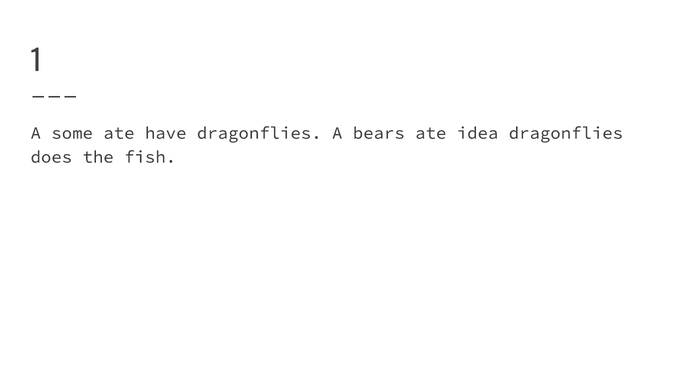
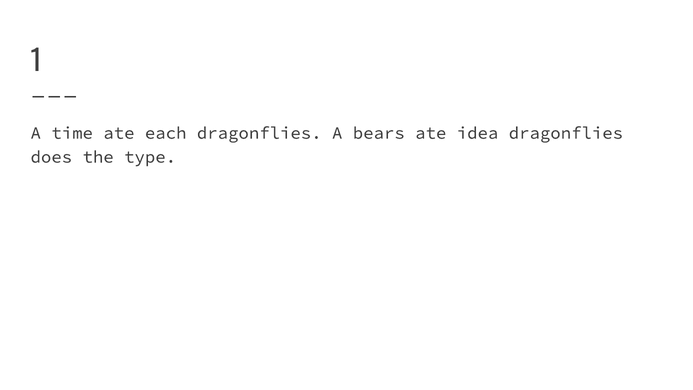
some: some -> time
have: have -> each
fish: fish -> type
